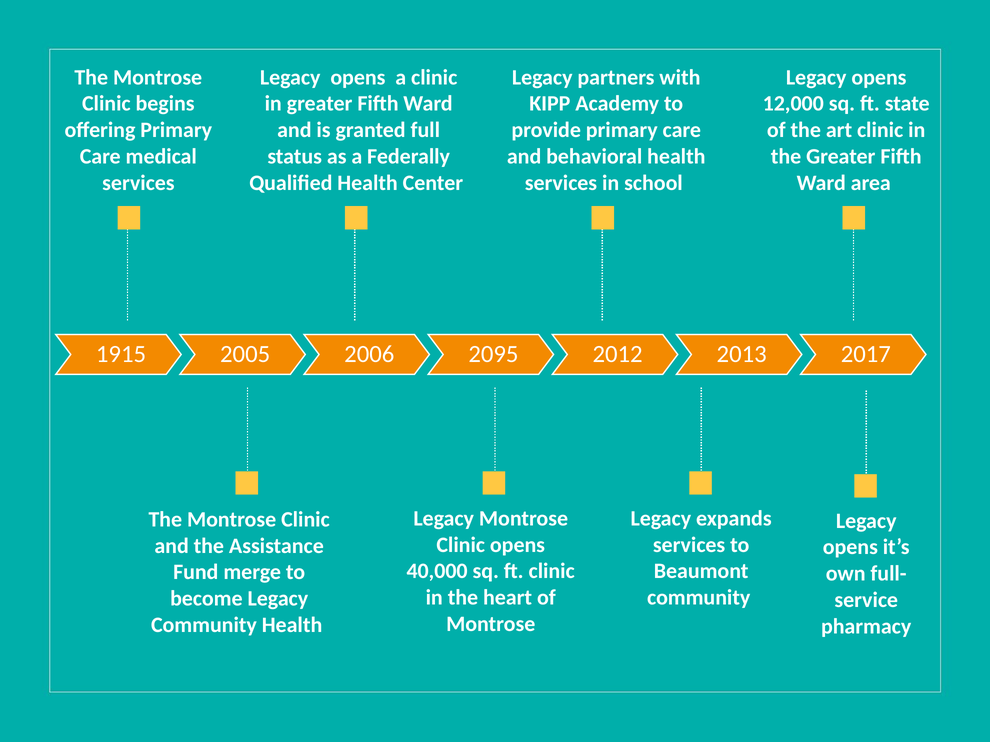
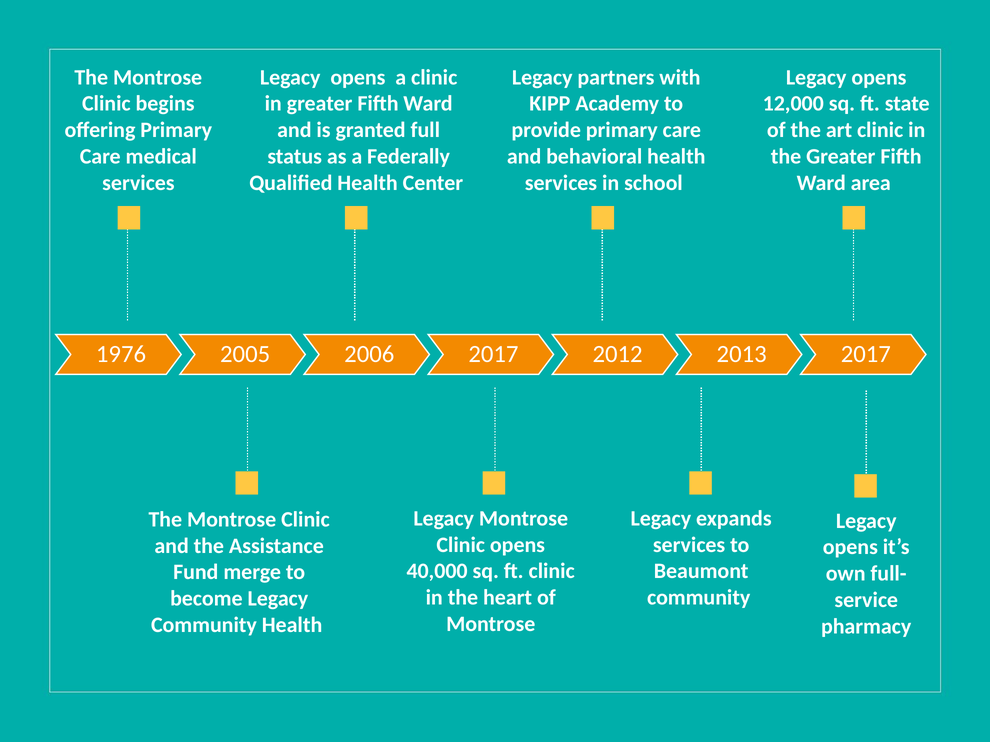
1915: 1915 -> 1976
2006 2095: 2095 -> 2017
